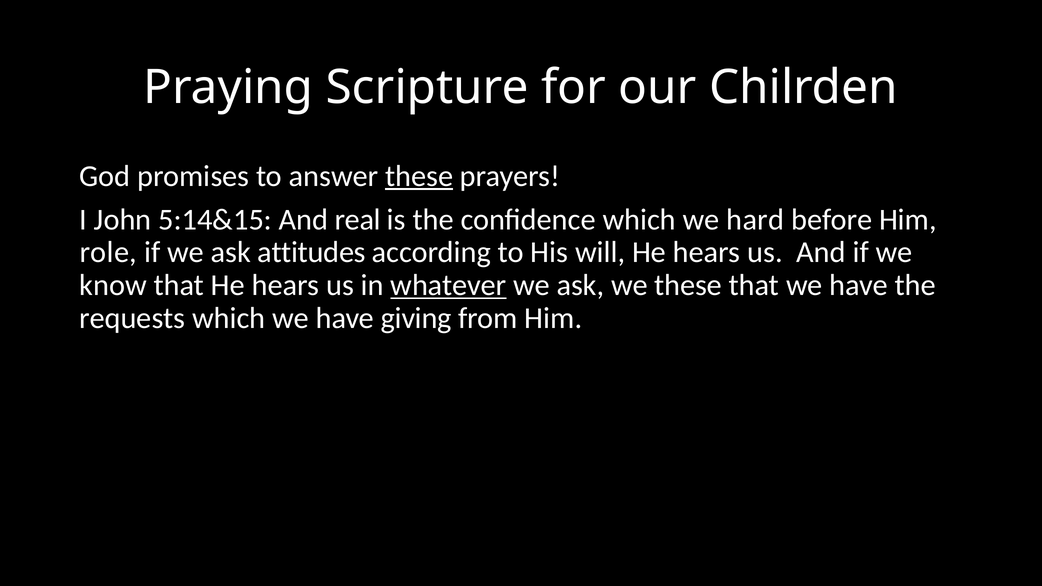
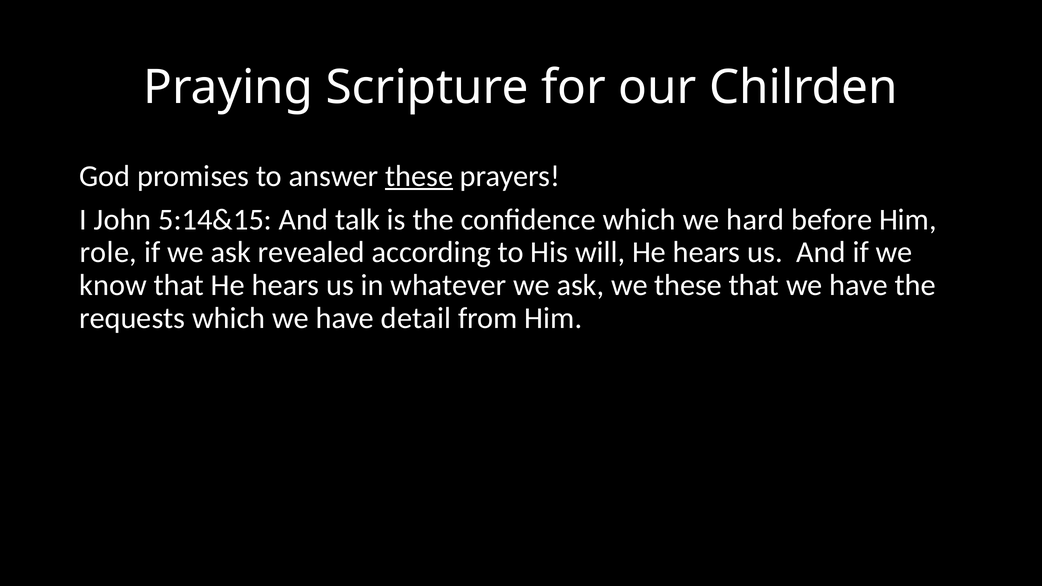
real: real -> talk
attitudes: attitudes -> revealed
whatever underline: present -> none
giving: giving -> detail
